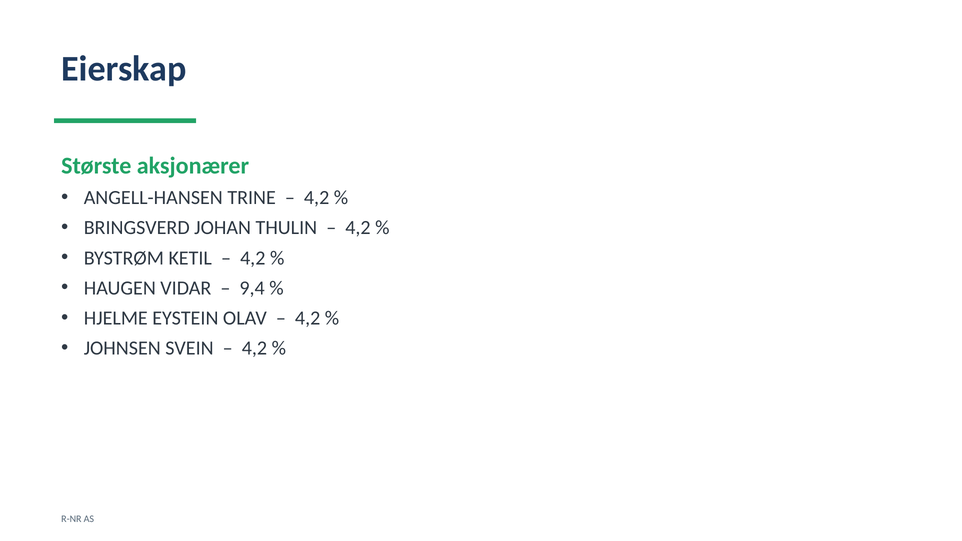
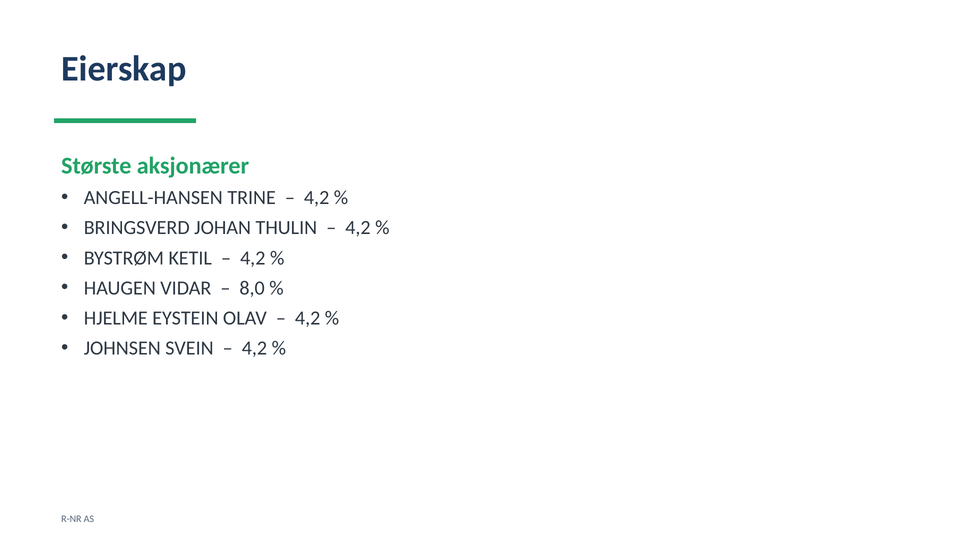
9,4: 9,4 -> 8,0
